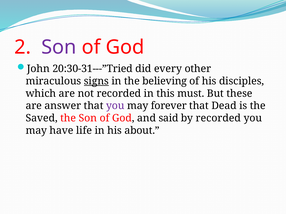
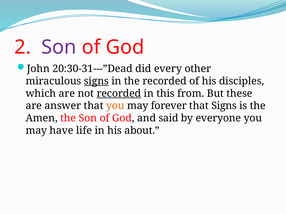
20:30-31---”Tried: 20:30-31---”Tried -> 20:30-31---”Dead
the believing: believing -> recorded
recorded at (119, 94) underline: none -> present
must: must -> from
you at (115, 106) colour: purple -> orange
that Dead: Dead -> Signs
Saved: Saved -> Amen
by recorded: recorded -> everyone
